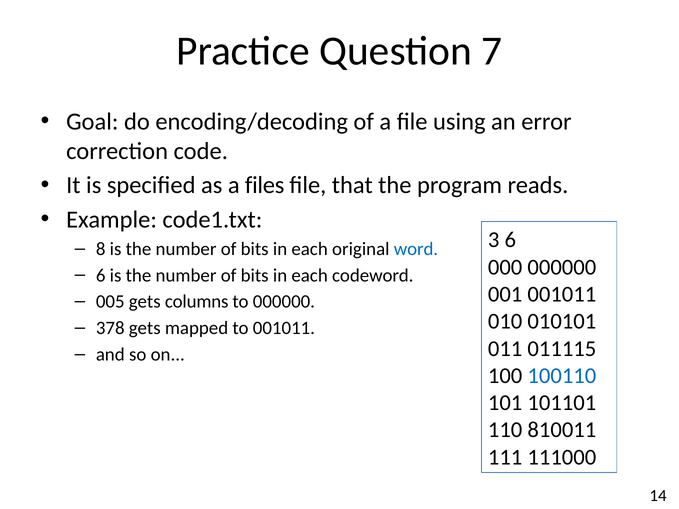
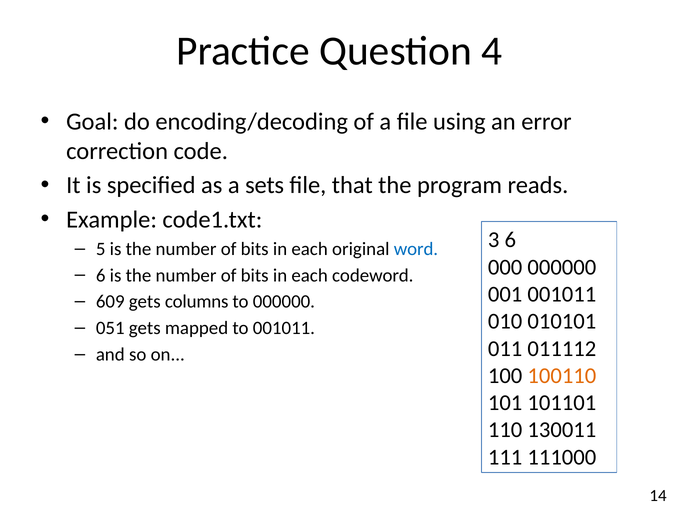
7: 7 -> 4
files: files -> sets
8: 8 -> 5
005: 005 -> 609
378: 378 -> 051
011115: 011115 -> 011112
100110 colour: blue -> orange
810011: 810011 -> 130011
